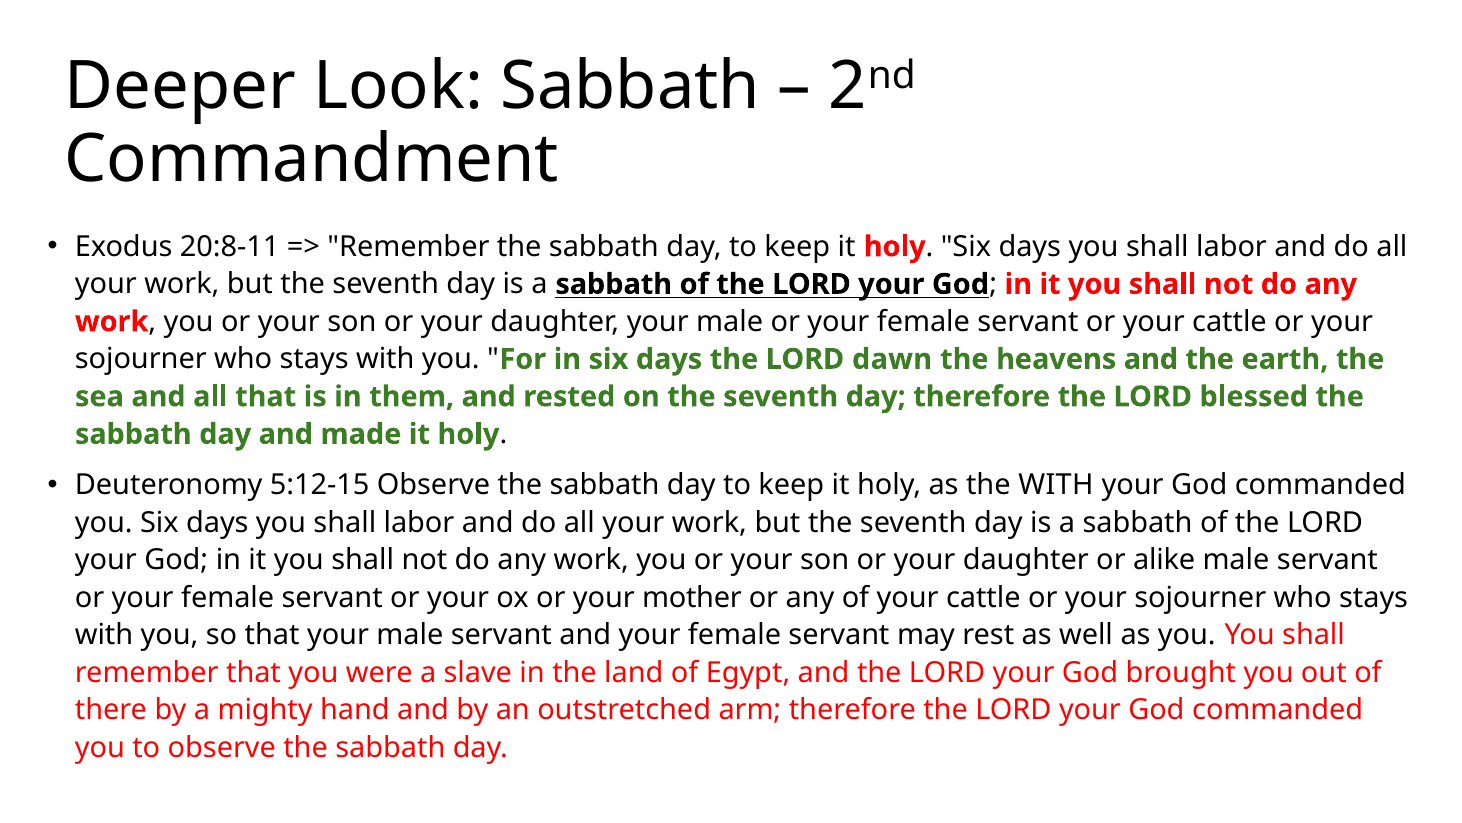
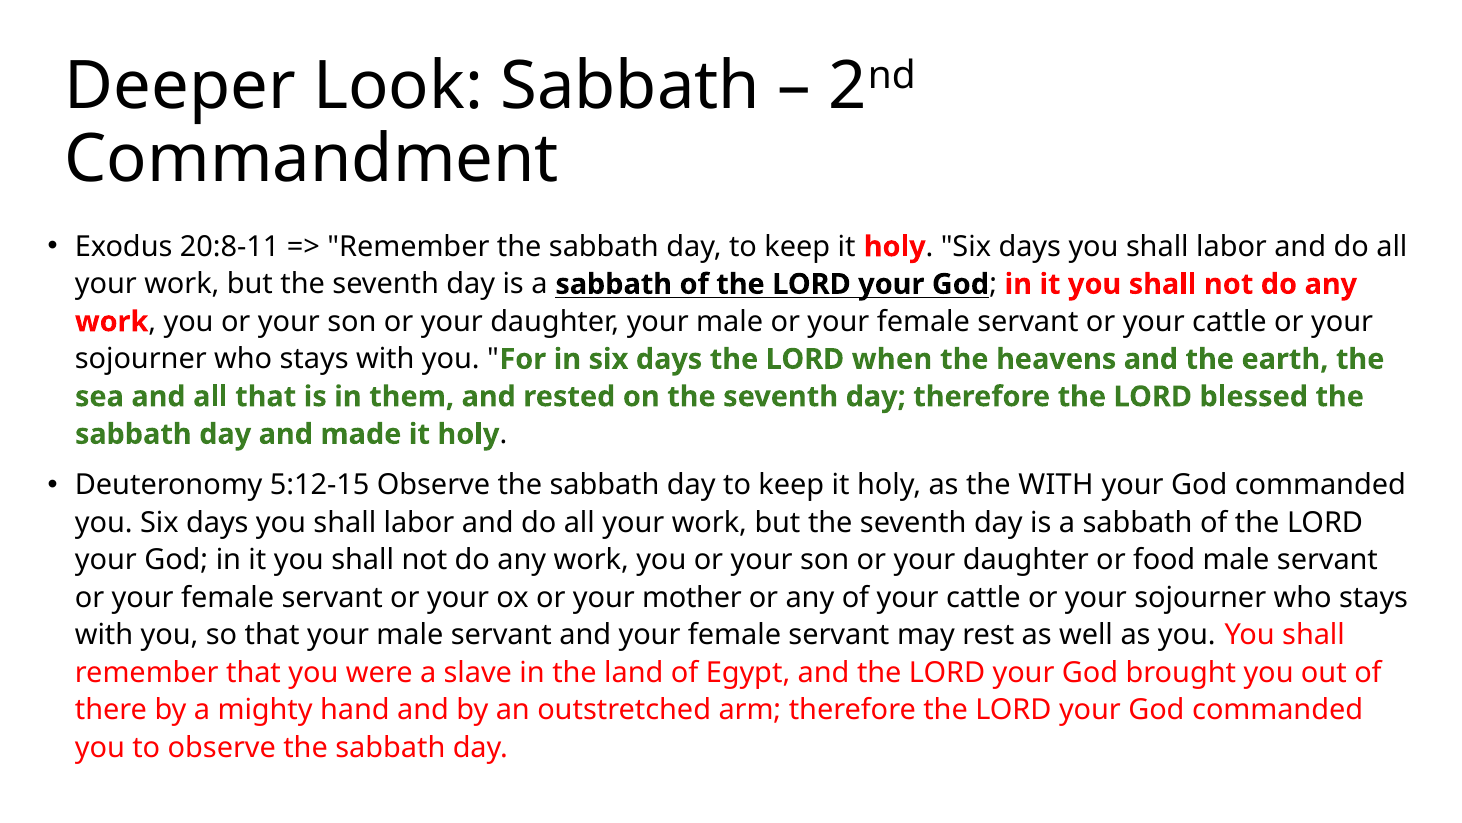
dawn: dawn -> when
alike: alike -> food
